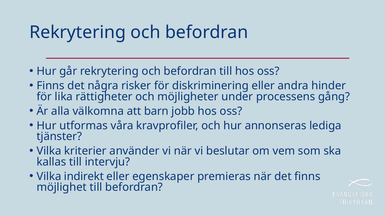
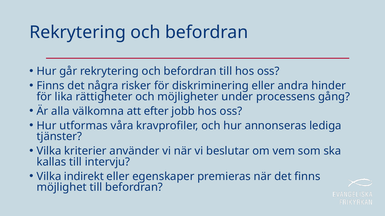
barn: barn -> efter
